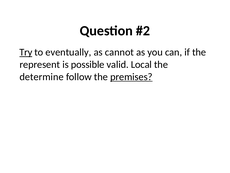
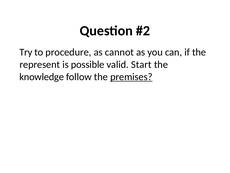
Try underline: present -> none
eventually: eventually -> procedure
Local: Local -> Start
determine: determine -> knowledge
